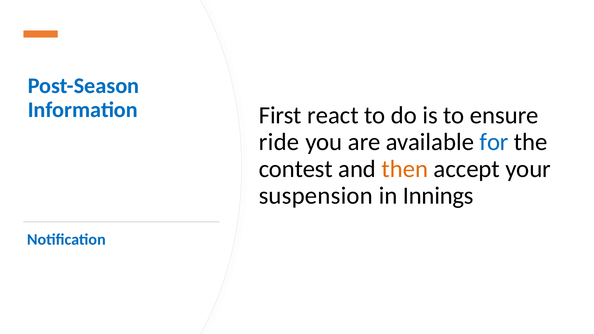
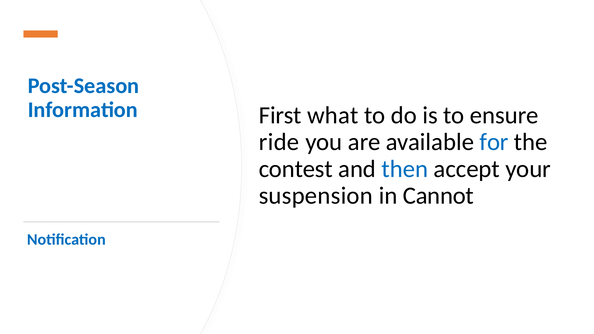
react: react -> what
then colour: orange -> blue
Innings: Innings -> Cannot
